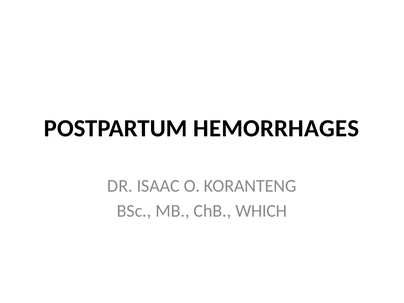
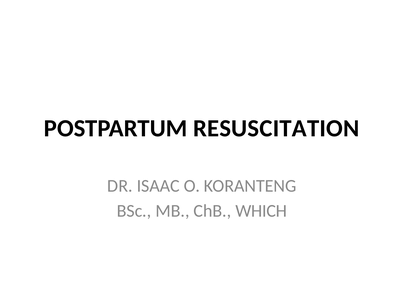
HEMORRHAGES: HEMORRHAGES -> RESUSCITATION
